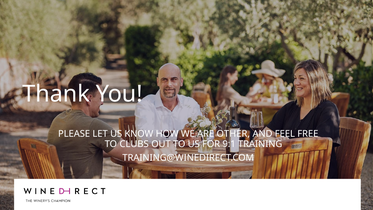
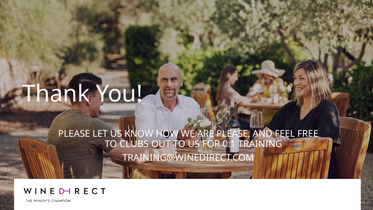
ARE OTHER: OTHER -> PLEASE
9:1: 9:1 -> 0:1
